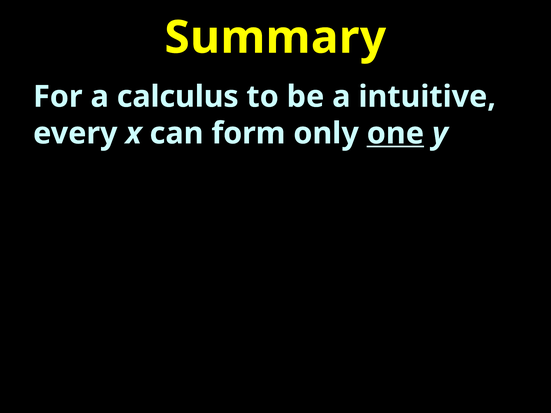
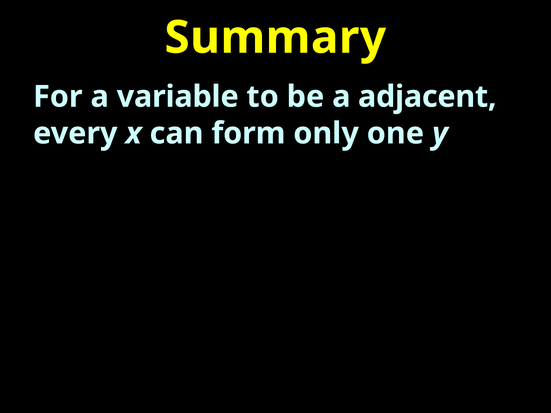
calculus: calculus -> variable
intuitive: intuitive -> adjacent
one underline: present -> none
